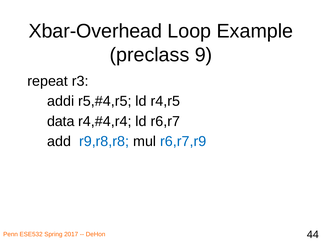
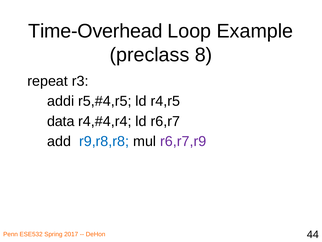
Xbar-Overhead: Xbar-Overhead -> Time-Overhead
9: 9 -> 8
r6,r7,r9 colour: blue -> purple
